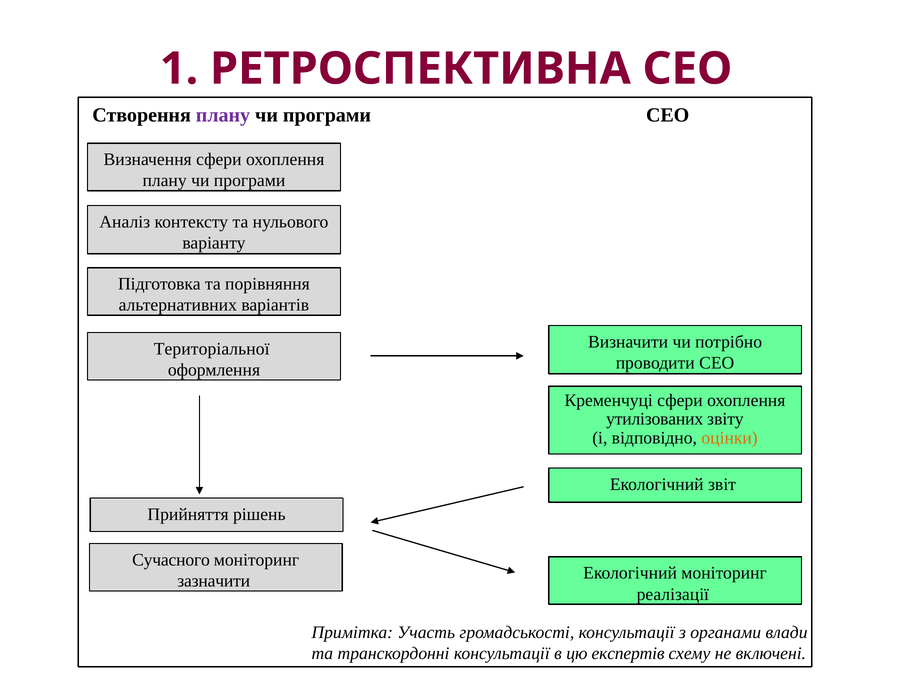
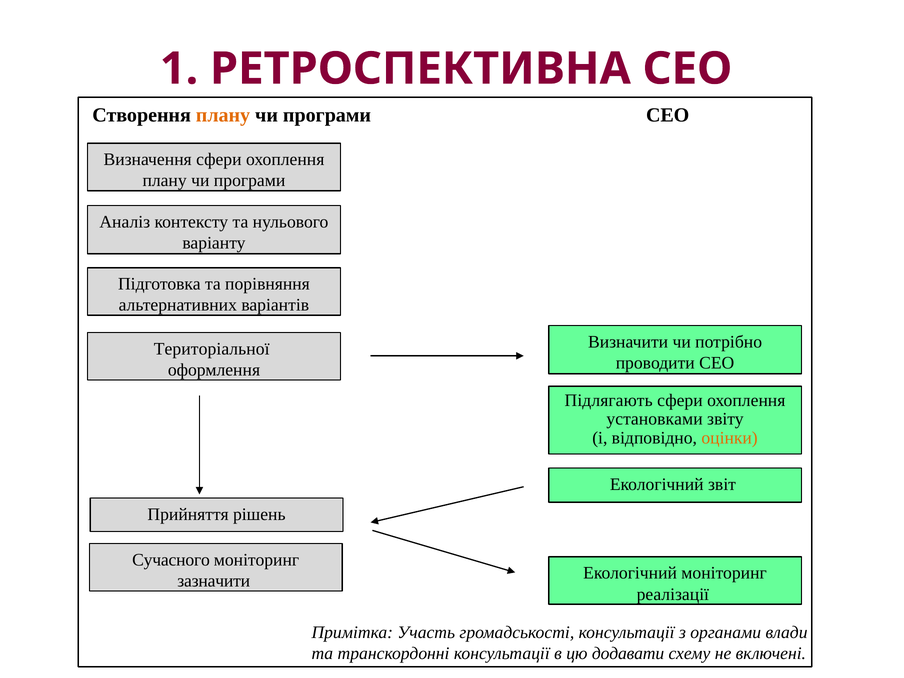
плану at (223, 115) colour: purple -> orange
Кременчуці: Кременчуці -> Підлягають
утилізованих: утилізованих -> установками
експертів: експертів -> додавати
